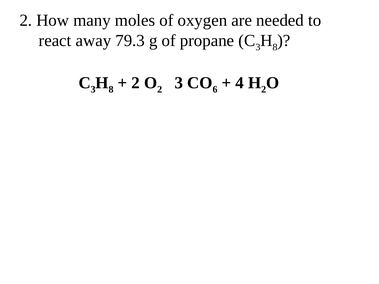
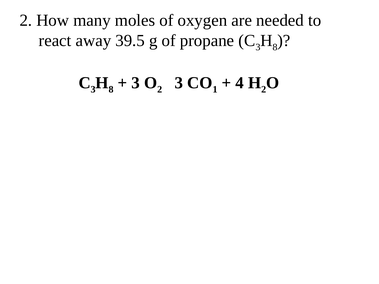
79.3: 79.3 -> 39.5
2 at (136, 83): 2 -> 3
6: 6 -> 1
